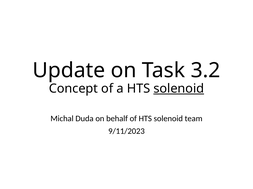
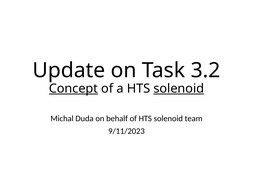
Concept underline: none -> present
